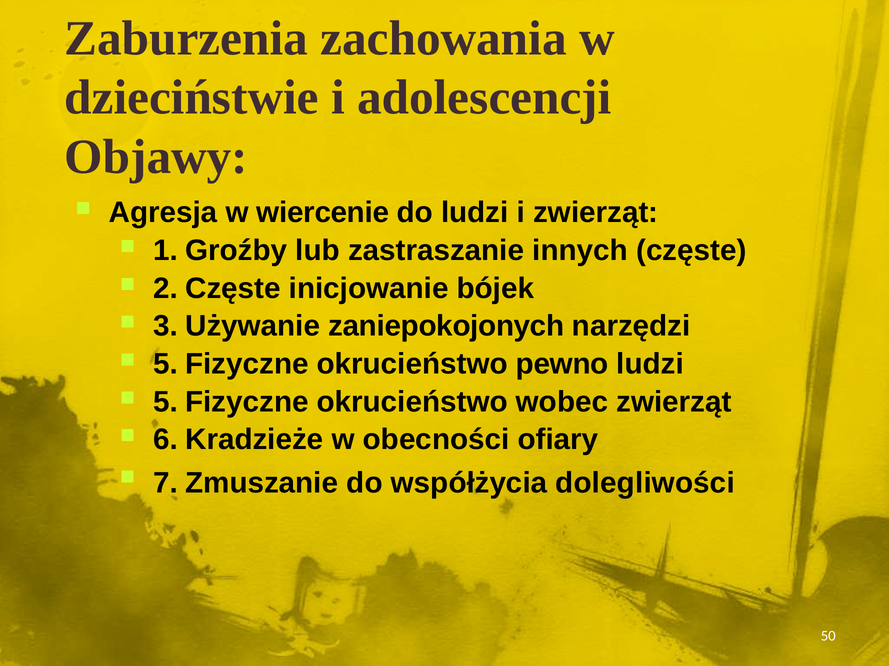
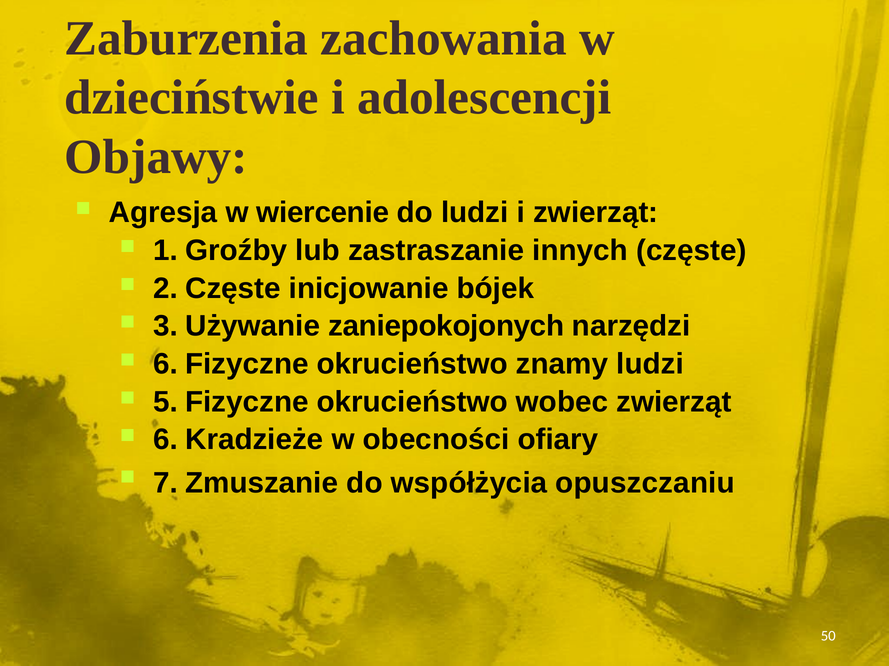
5 at (166, 364): 5 -> 6
pewno: pewno -> znamy
dolegliwości: dolegliwości -> opuszczaniu
